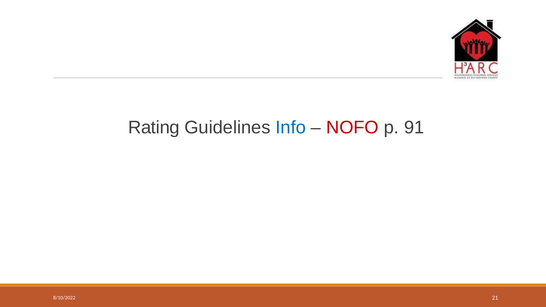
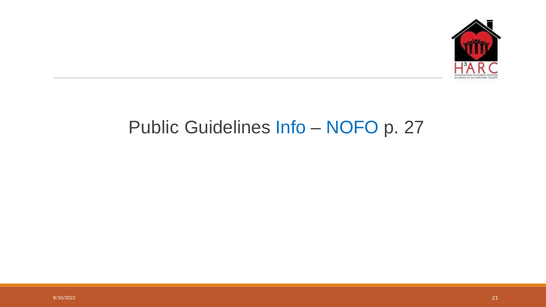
Rating: Rating -> Public
NOFO colour: red -> blue
91: 91 -> 27
